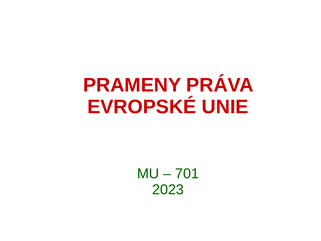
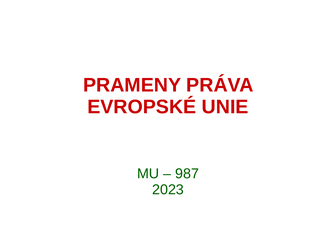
701: 701 -> 987
